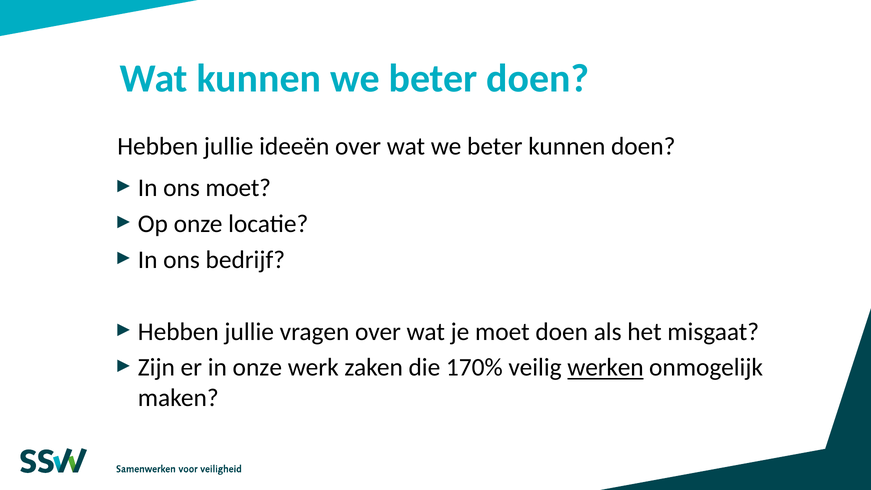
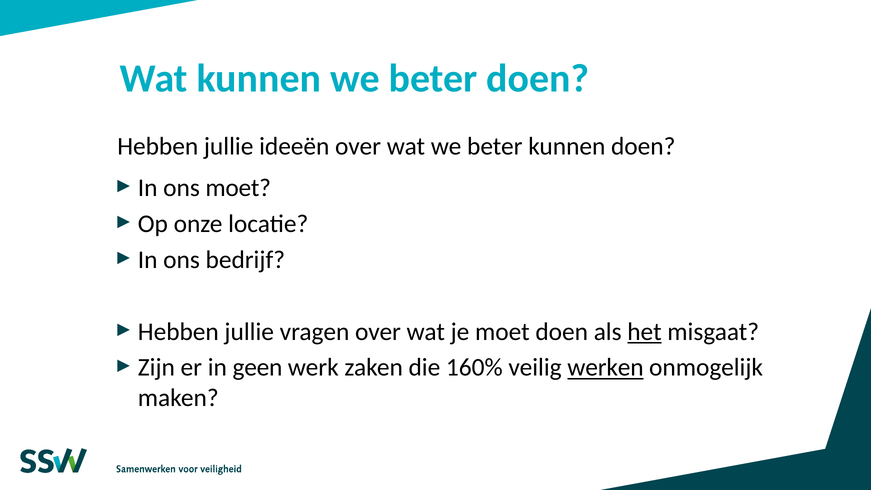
het underline: none -> present
in onze: onze -> geen
170%: 170% -> 160%
